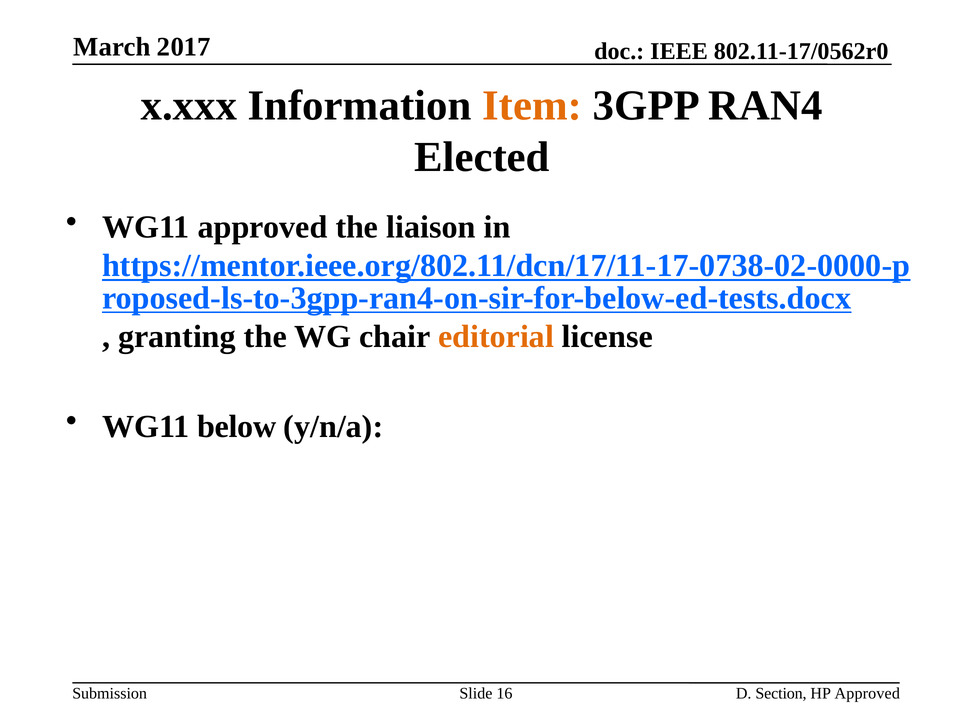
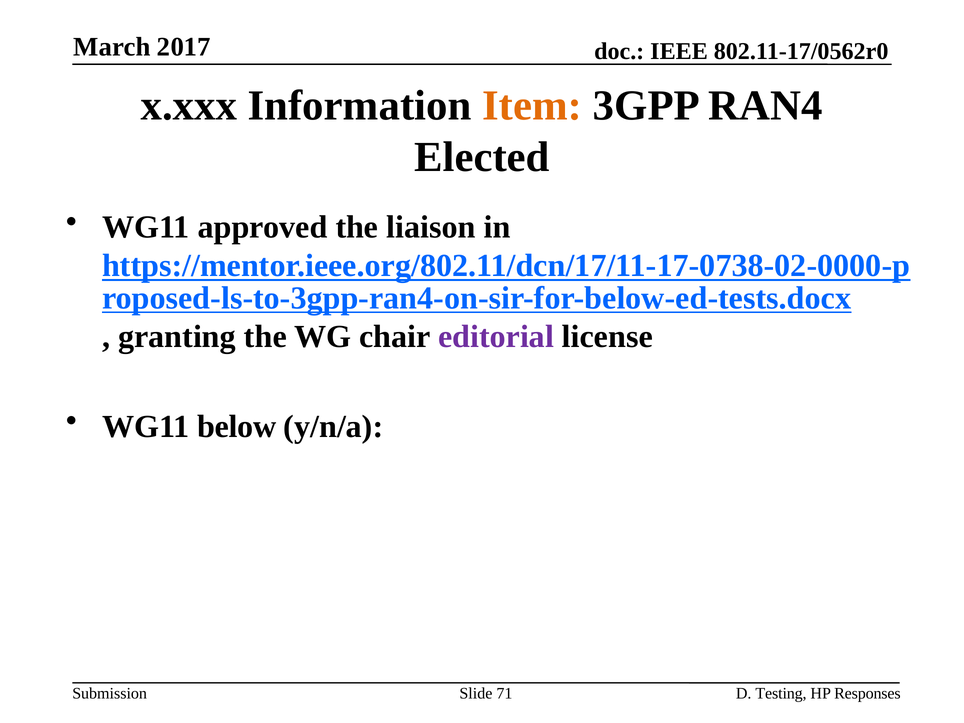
editorial colour: orange -> purple
16: 16 -> 71
Section: Section -> Testing
HP Approved: Approved -> Responses
